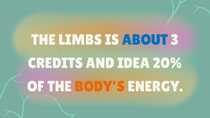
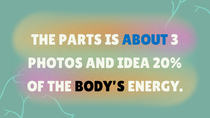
LIMBS: LIMBS -> PARTS
CREDITS: CREDITS -> PHOTOS
BODY’S colour: orange -> black
